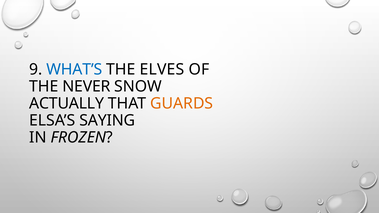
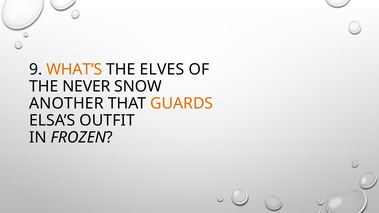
WHAT’S colour: blue -> orange
ACTUALLY: ACTUALLY -> ANOTHER
SAYING: SAYING -> OUTFIT
